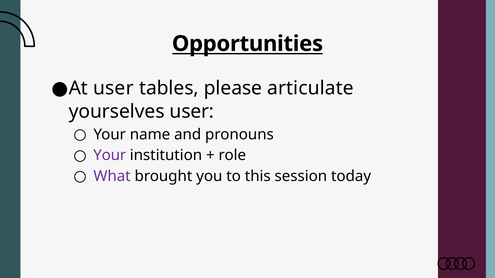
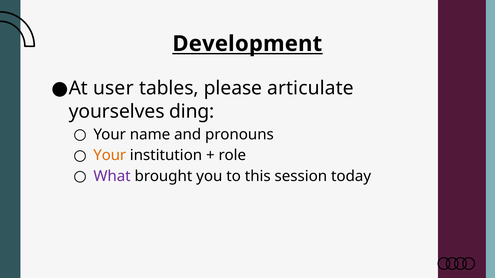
Opportunities: Opportunities -> Development
yourselves user: user -> ding
Your at (110, 155) colour: purple -> orange
